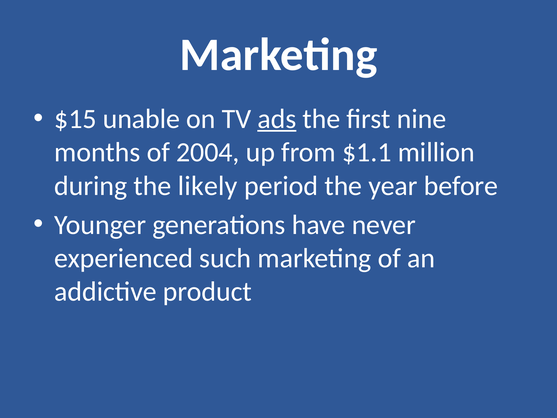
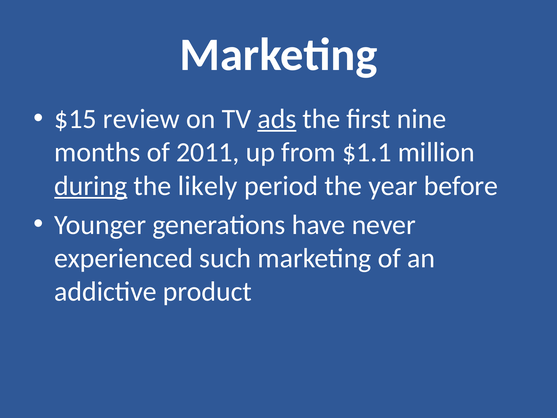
unable: unable -> review
2004: 2004 -> 2011
during underline: none -> present
